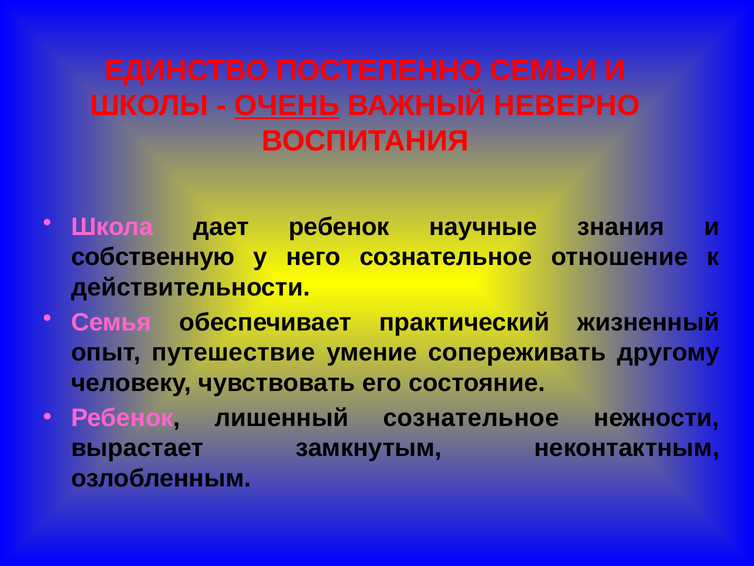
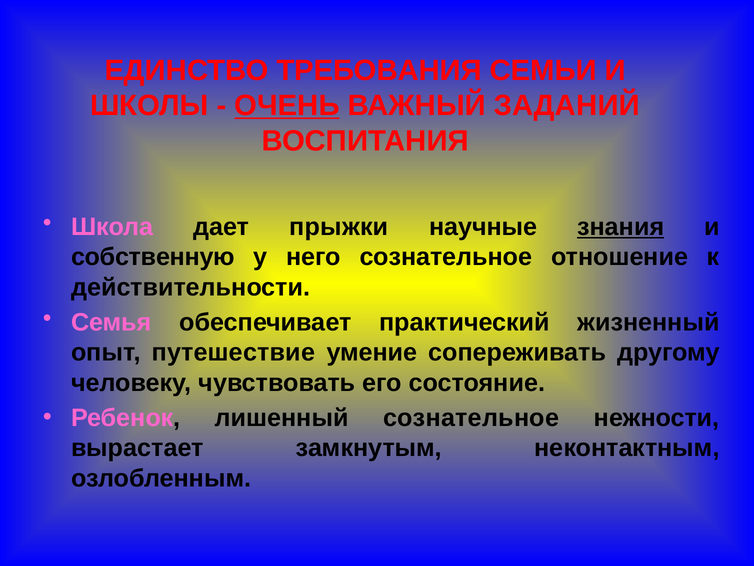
ПОСТЕПЕННО: ПОСТЕПЕННО -> ТРЕБОВАНИЯ
НЕВЕРНО: НЕВЕРНО -> ЗАДАНИЙ
дает ребенок: ребенок -> прыжки
знания underline: none -> present
